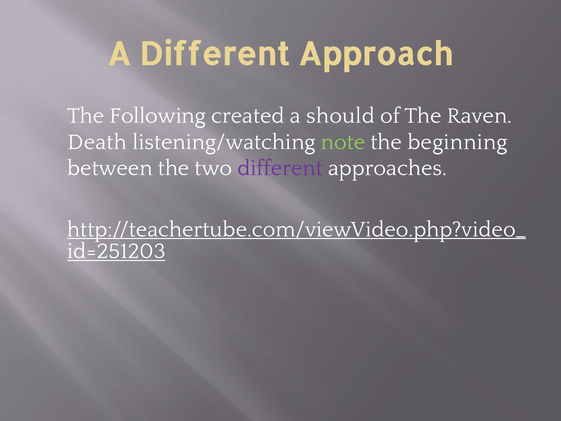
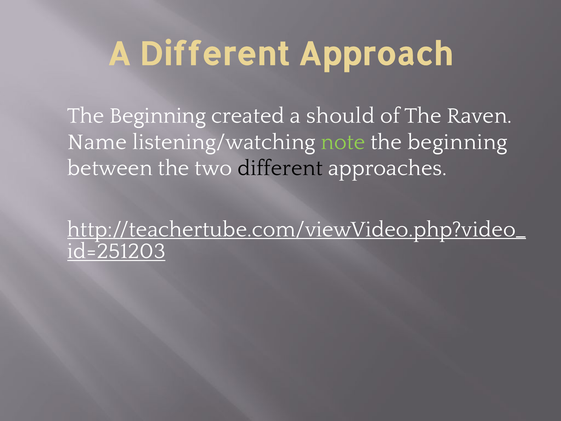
Following at (158, 116): Following -> Beginning
Death: Death -> Name
different at (280, 168) colour: purple -> black
